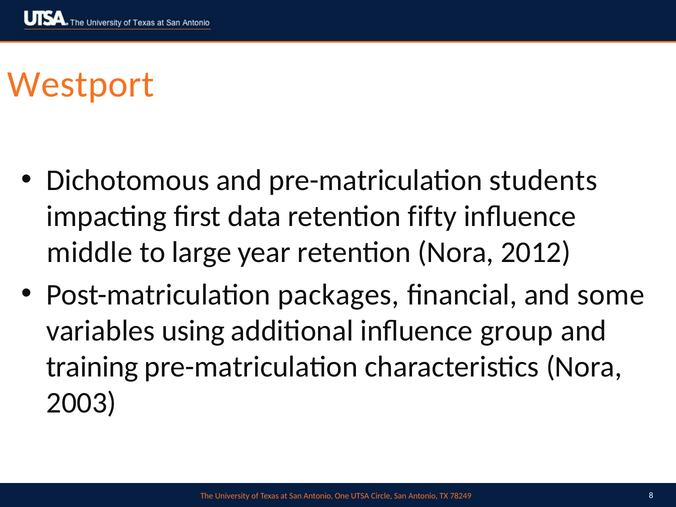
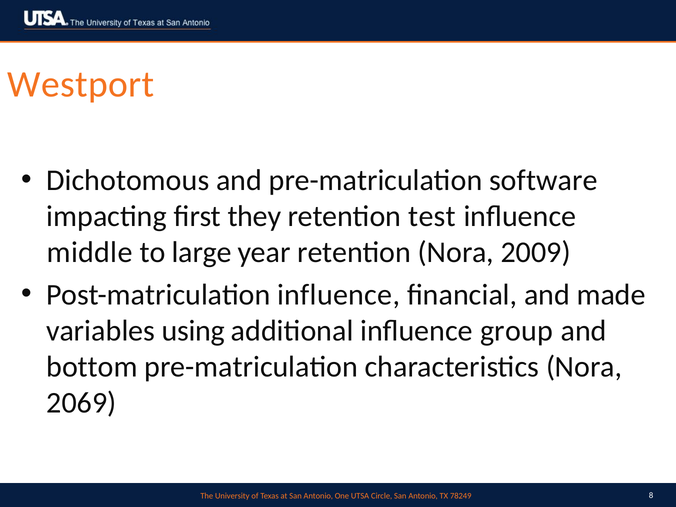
students: students -> software
data: data -> they
fifty: fifty -> test
2012: 2012 -> 2009
Post-matriculation packages: packages -> influence
some: some -> made
training: training -> bottom
2003: 2003 -> 2069
